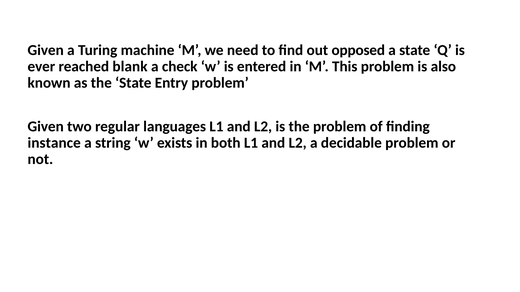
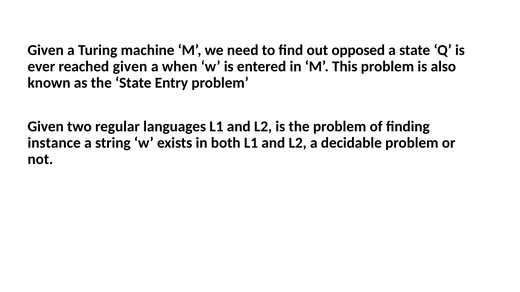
reached blank: blank -> given
check: check -> when
